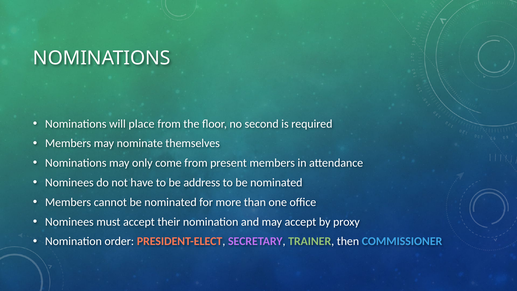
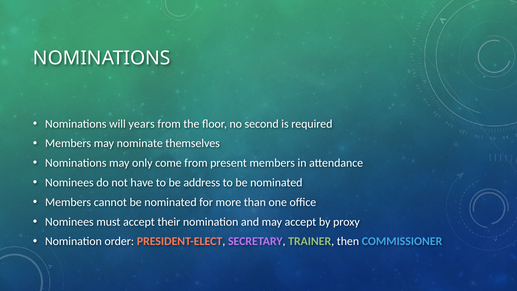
place: place -> years
